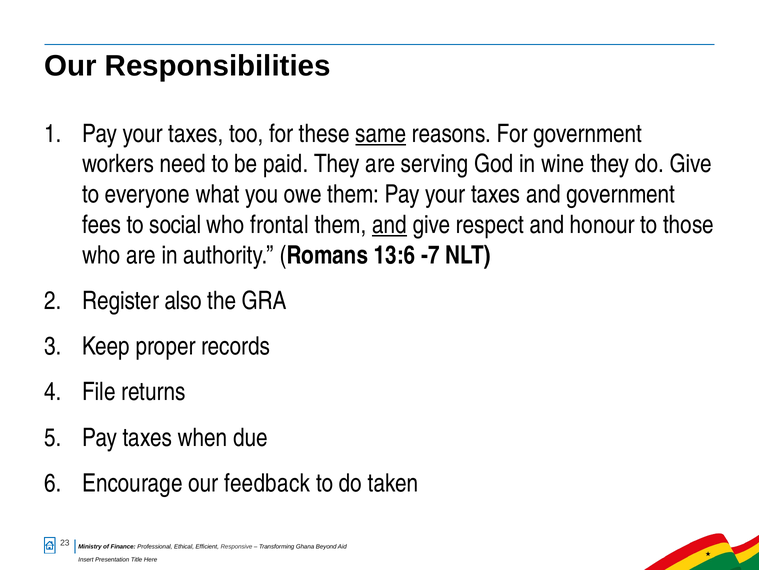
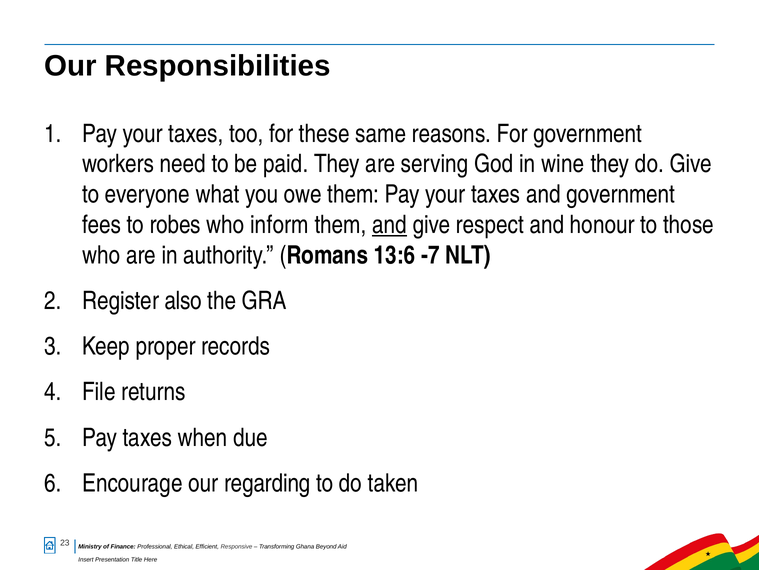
same underline: present -> none
social: social -> robes
frontal: frontal -> inform
feedback: feedback -> regarding
